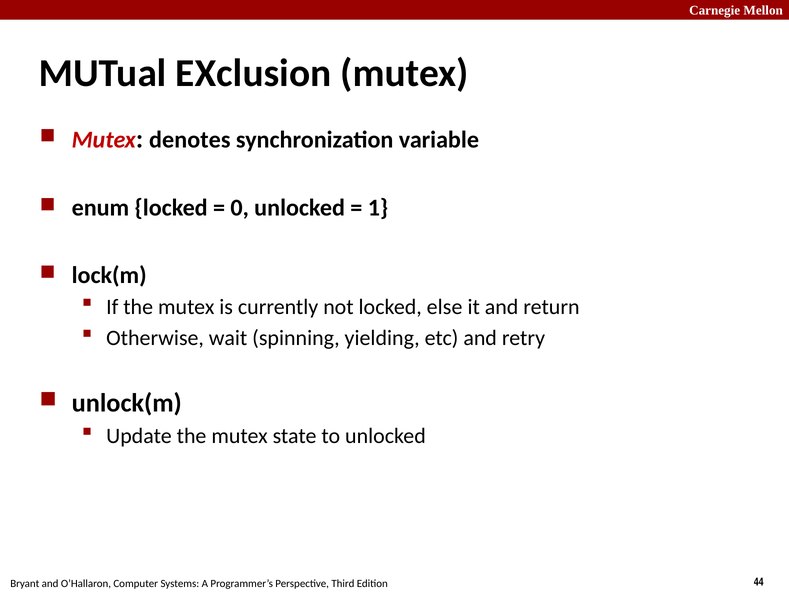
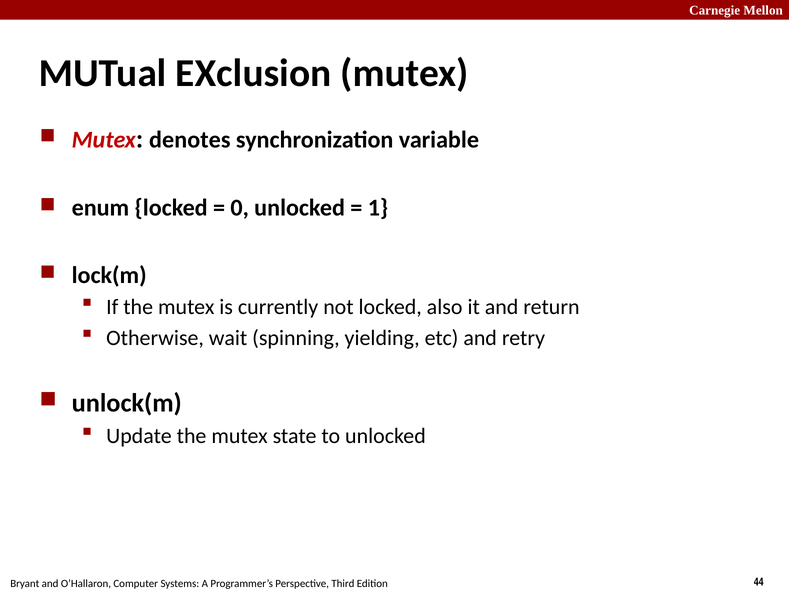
else: else -> also
